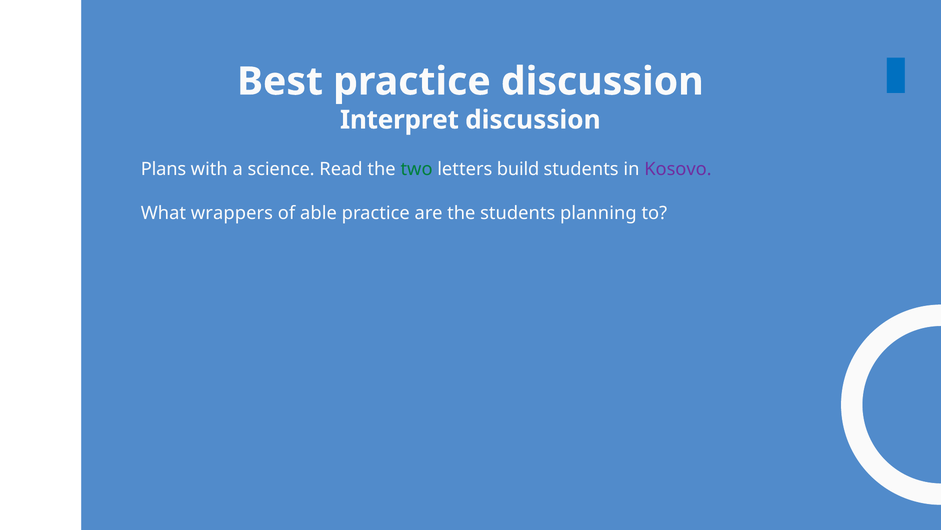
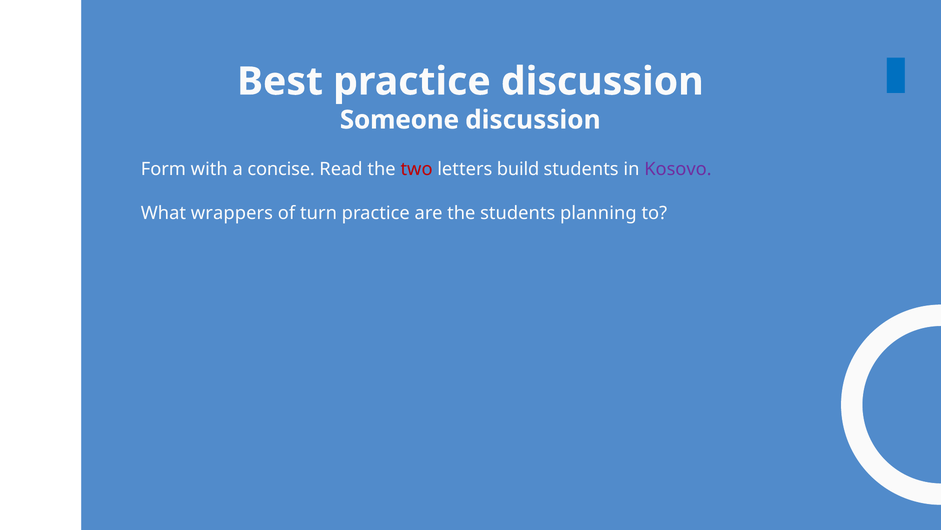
Interpret: Interpret -> Someone
Plans: Plans -> Form
science: science -> concise
two colour: green -> red
able: able -> turn
